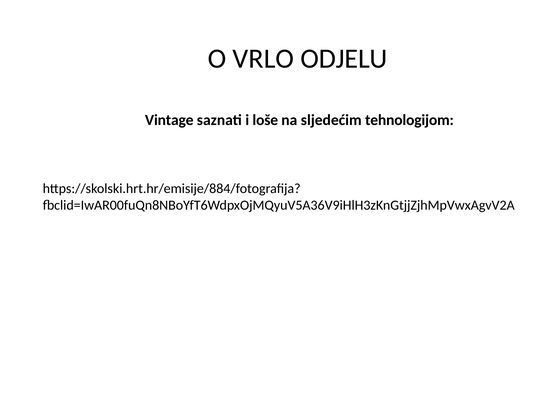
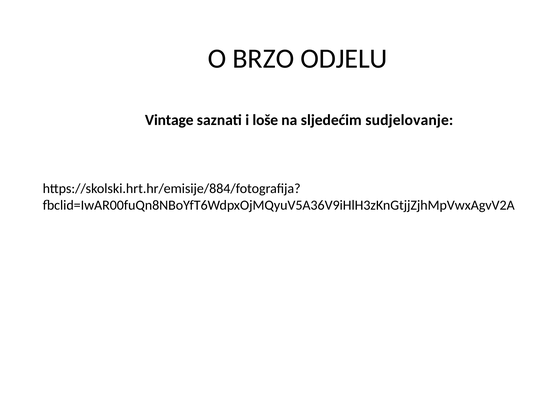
VRLO: VRLO -> BRZO
tehnologijom: tehnologijom -> sudjelovanje
